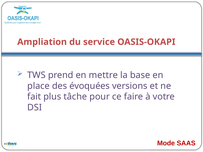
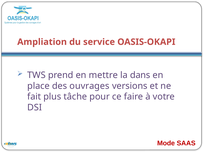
base: base -> dans
évoquées: évoquées -> ouvrages
